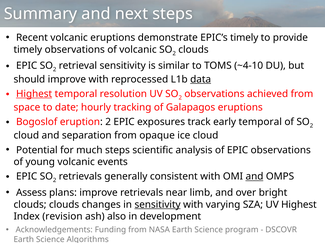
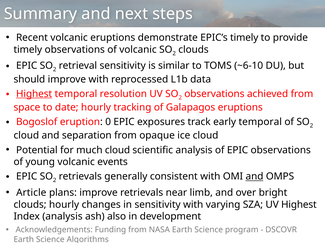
~4-10: ~4-10 -> ~6-10
data underline: present -> none
eruption 2: 2 -> 0
much steps: steps -> cloud
Assess: Assess -> Article
clouds clouds: clouds -> hourly
sensitivity at (158, 205) underline: present -> none
Index revision: revision -> analysis
